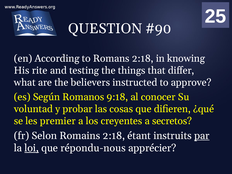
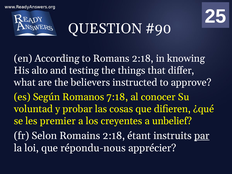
rite: rite -> alto
9:18: 9:18 -> 7:18
secretos: secretos -> unbelief
loi underline: present -> none
